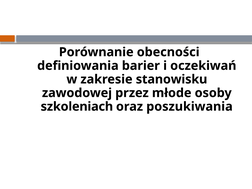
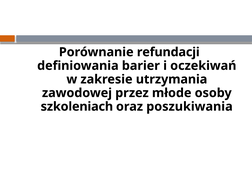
obecności: obecności -> refundacji
stanowisku: stanowisku -> utrzymania
